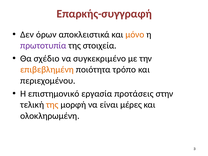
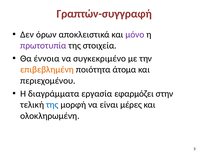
Επαρκής-συγγραφή: Επαρκής-συγγραφή -> Γραπτών-συγγραφή
μόνο colour: orange -> purple
σχέδιο: σχέδιο -> έννοια
τρόπο: τρόπο -> άτομα
επιστημονικό: επιστημονικό -> διαγράμματα
προτάσεις: προτάσεις -> εφαρμόζει
της at (52, 105) colour: orange -> blue
